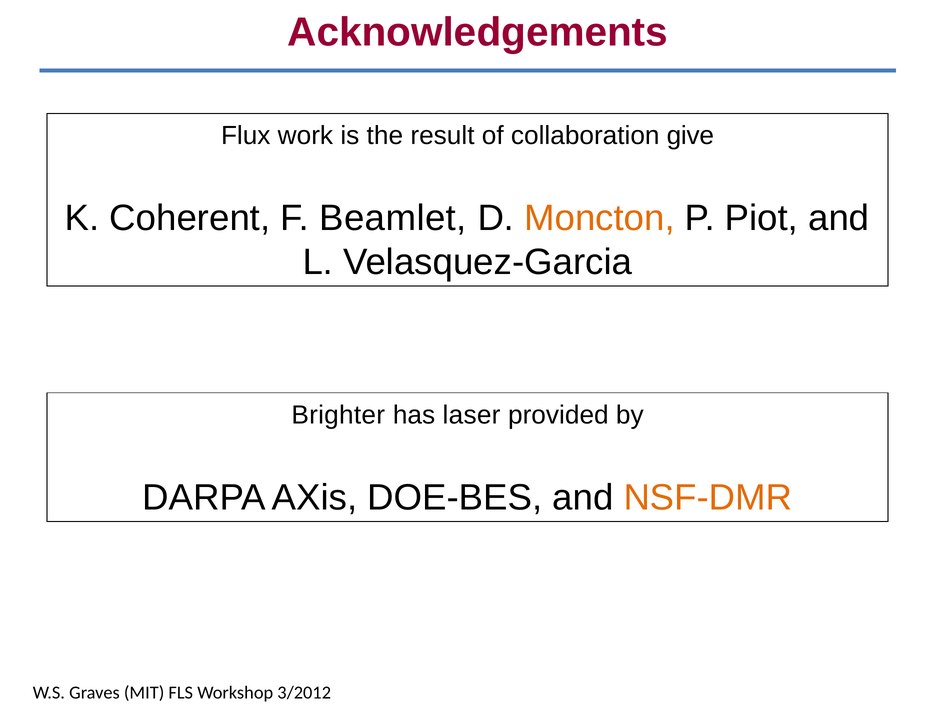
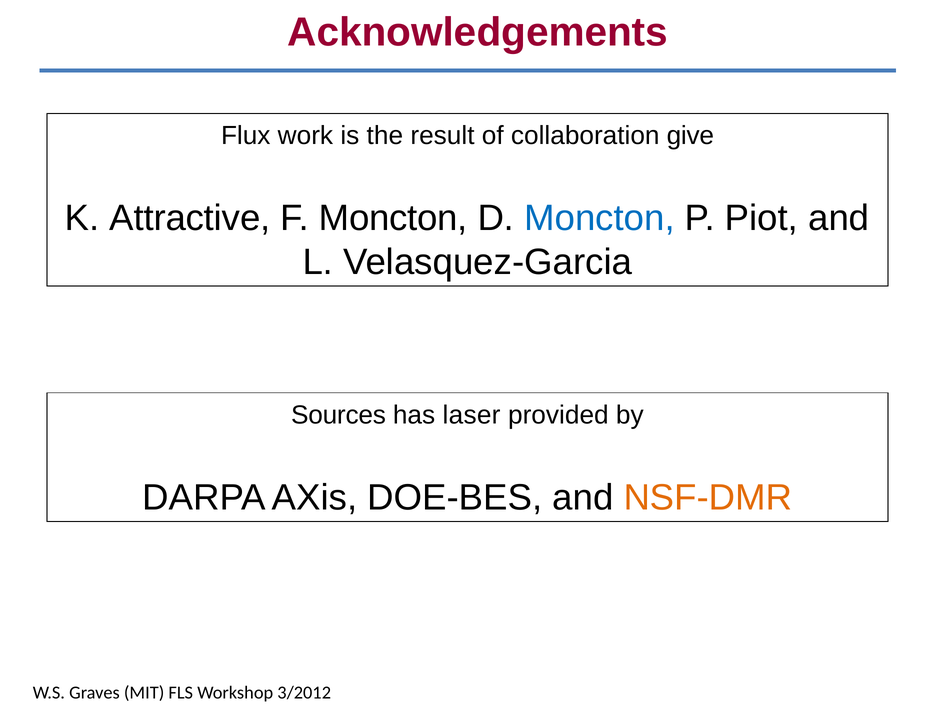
Coherent: Coherent -> Attractive
F Beamlet: Beamlet -> Moncton
Moncton at (599, 218) colour: orange -> blue
Brighter: Brighter -> Sources
